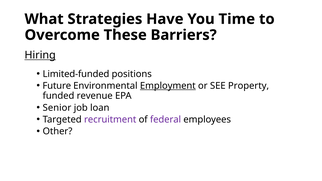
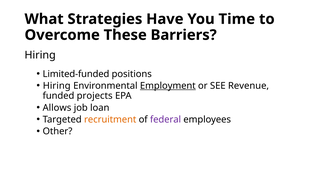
Hiring at (40, 55) underline: present -> none
Future at (57, 86): Future -> Hiring
Property: Property -> Revenue
revenue: revenue -> projects
Senior: Senior -> Allows
recruitment colour: purple -> orange
